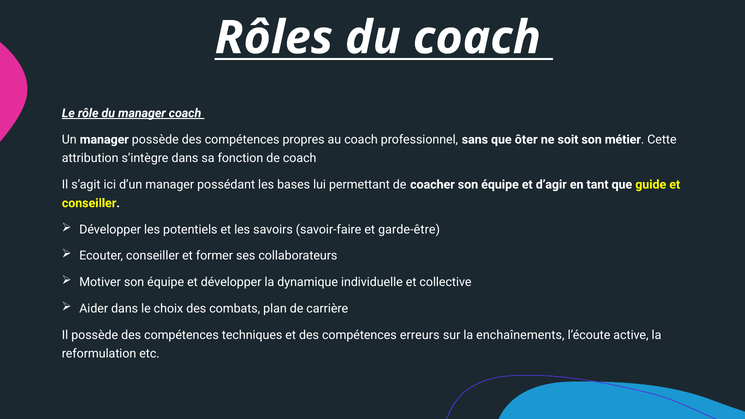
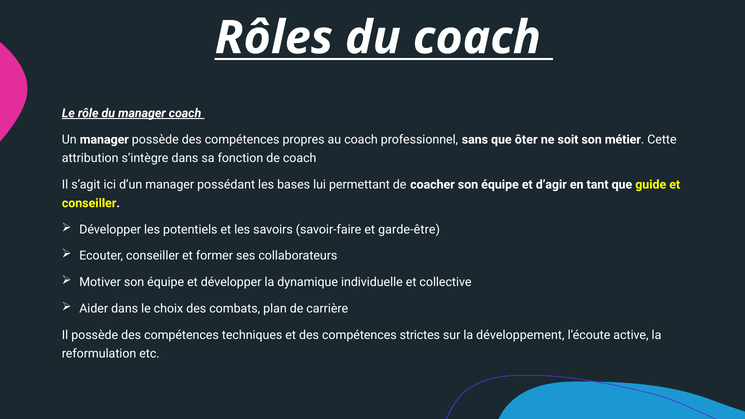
erreurs: erreurs -> strictes
enchaînements: enchaînements -> développement
